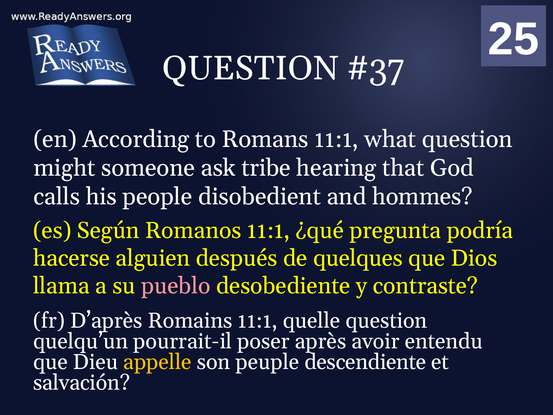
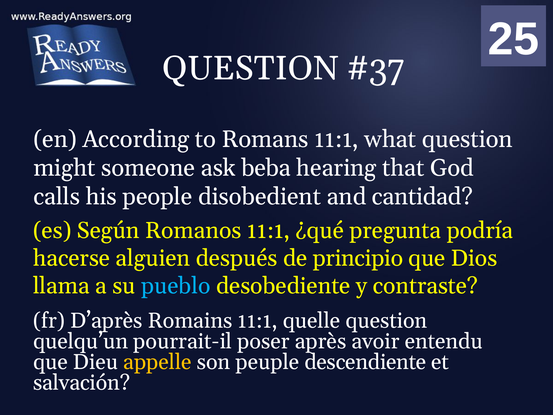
tribe: tribe -> beba
hommes: hommes -> cantidad
quelques: quelques -> principio
pueblo colour: pink -> light blue
